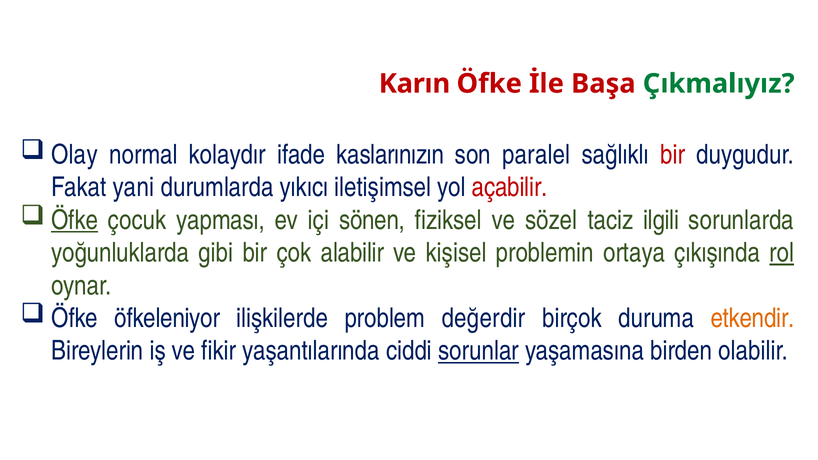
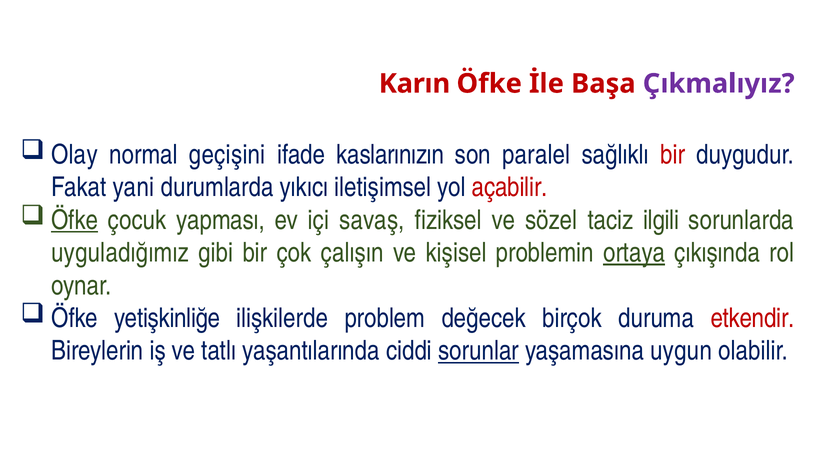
Çıkmalıyız colour: green -> purple
kolaydır: kolaydır -> geçişini
sönen: sönen -> savaş
yoğunluklarda: yoğunluklarda -> uyguladığımız
alabilir: alabilir -> çalışın
ortaya underline: none -> present
rol underline: present -> none
öfkeleniyor: öfkeleniyor -> yetişkinliğe
değerdir: değerdir -> değecek
etkendir colour: orange -> red
fikir: fikir -> tatlı
birden: birden -> uygun
